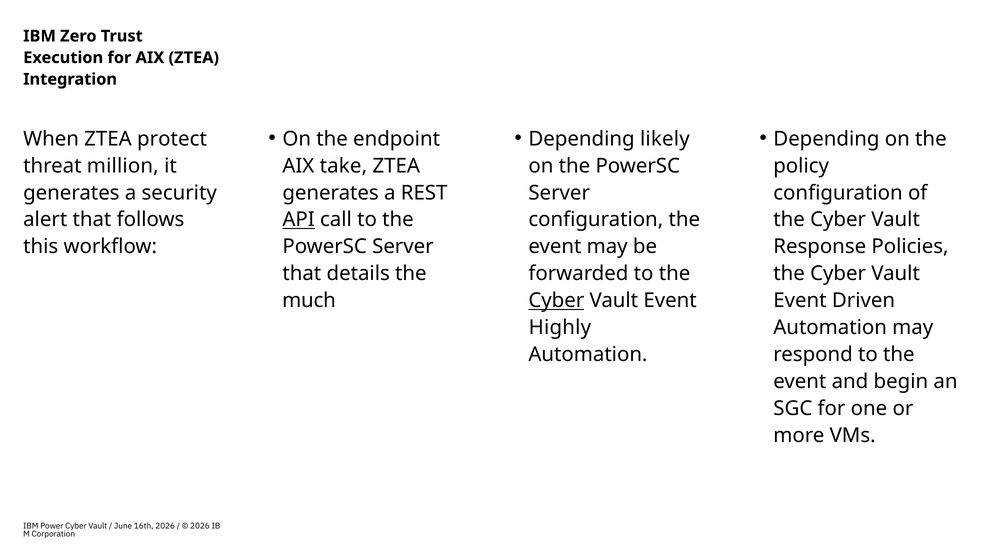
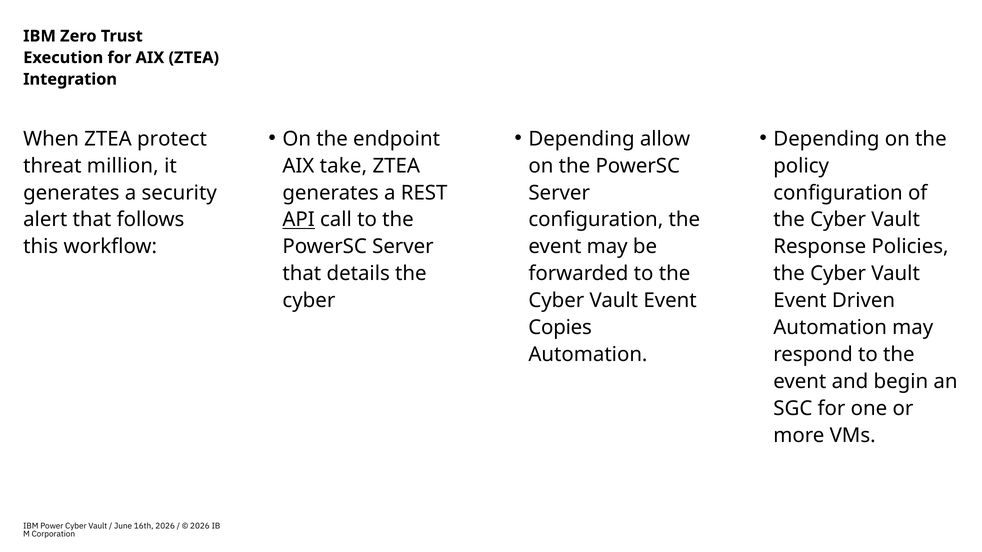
likely: likely -> allow
much at (309, 301): much -> cyber
Cyber at (556, 301) underline: present -> none
Highly: Highly -> Copies
